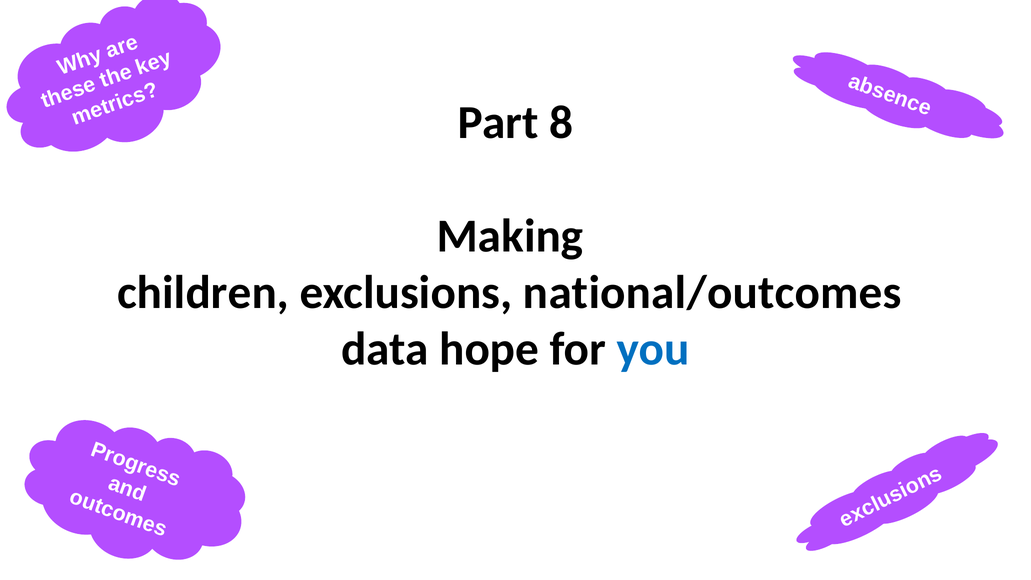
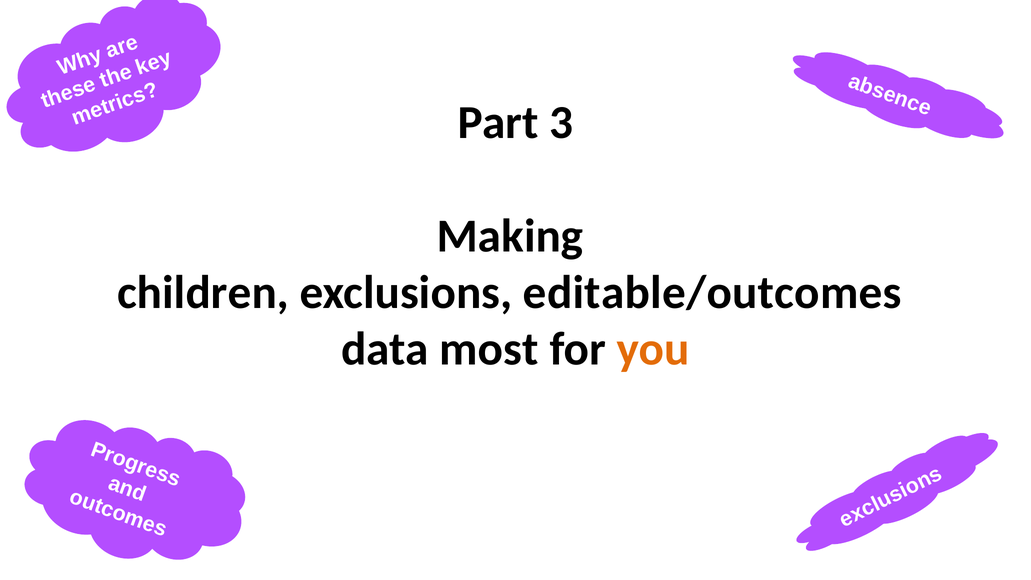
8: 8 -> 3
national/outcomes: national/outcomes -> editable/outcomes
hope: hope -> most
you colour: blue -> orange
